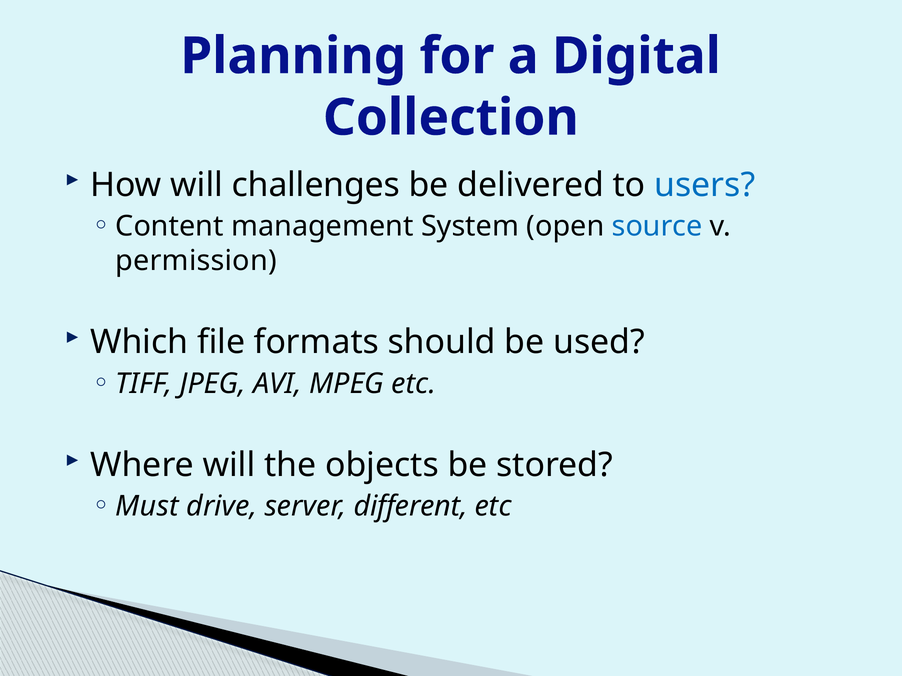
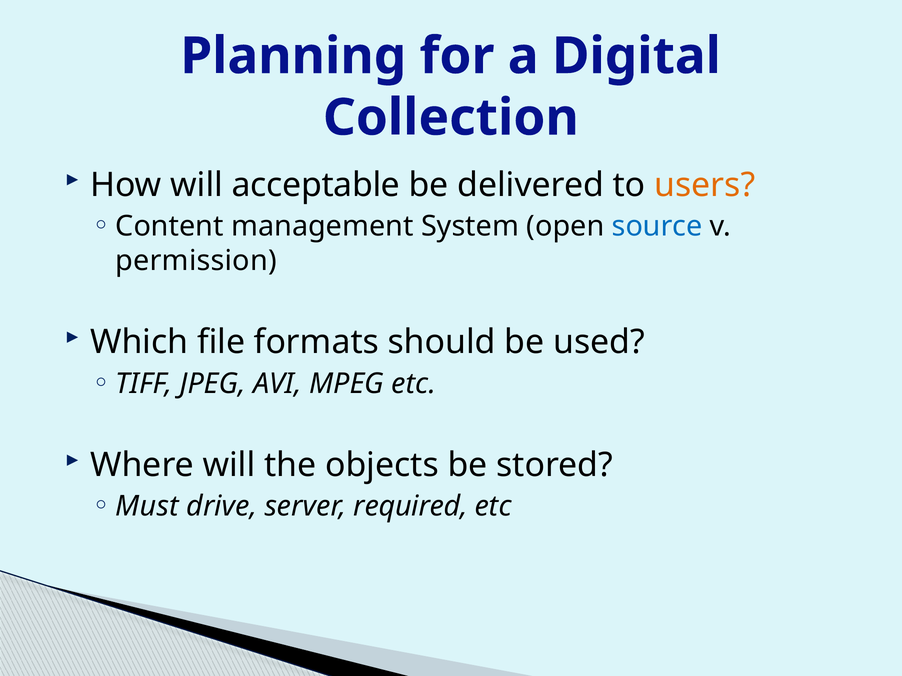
challenges: challenges -> acceptable
users colour: blue -> orange
different: different -> required
